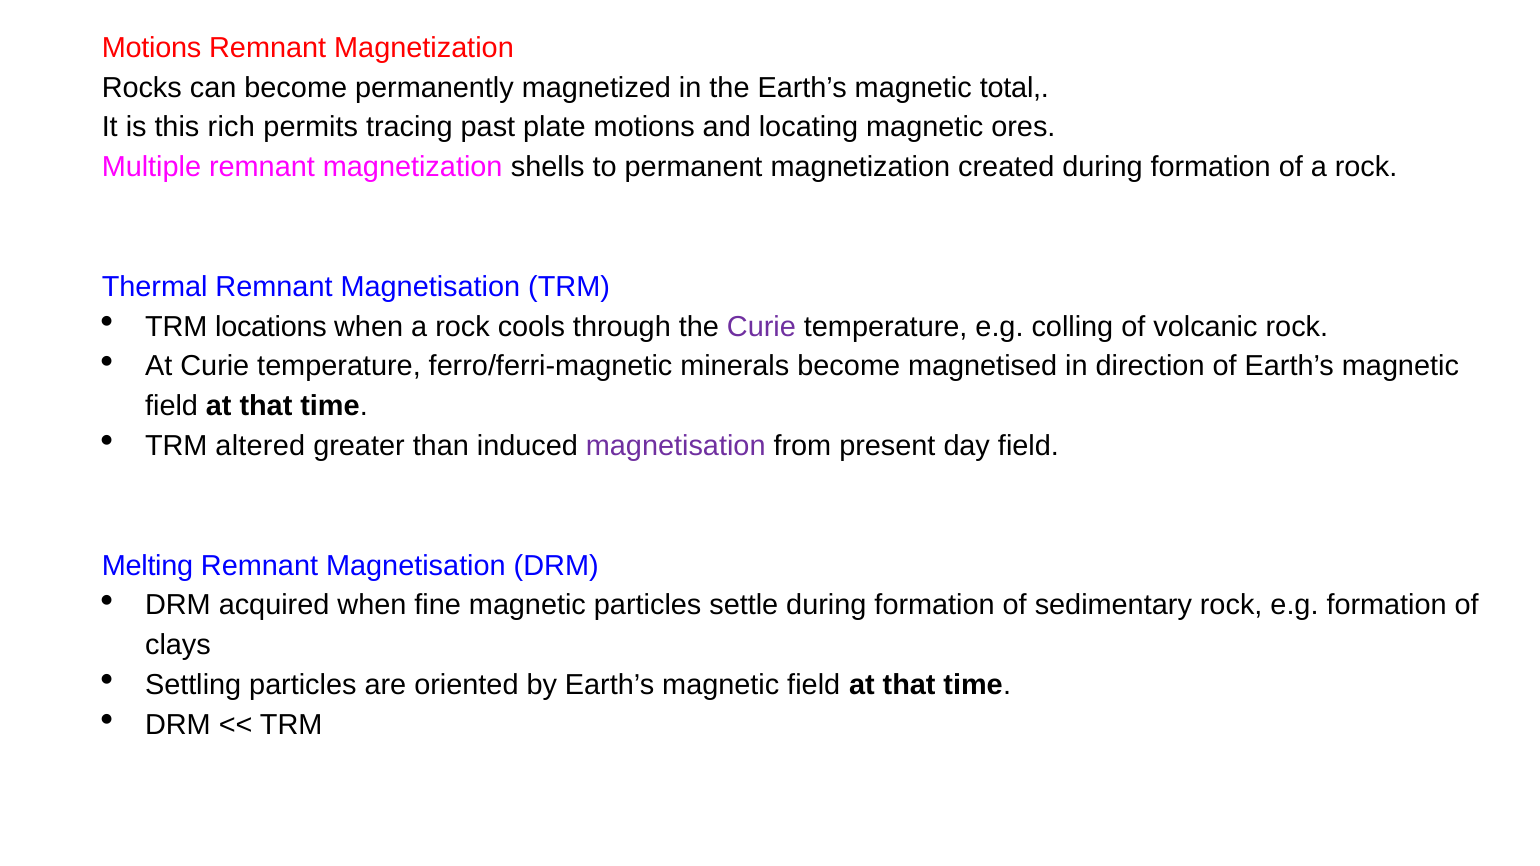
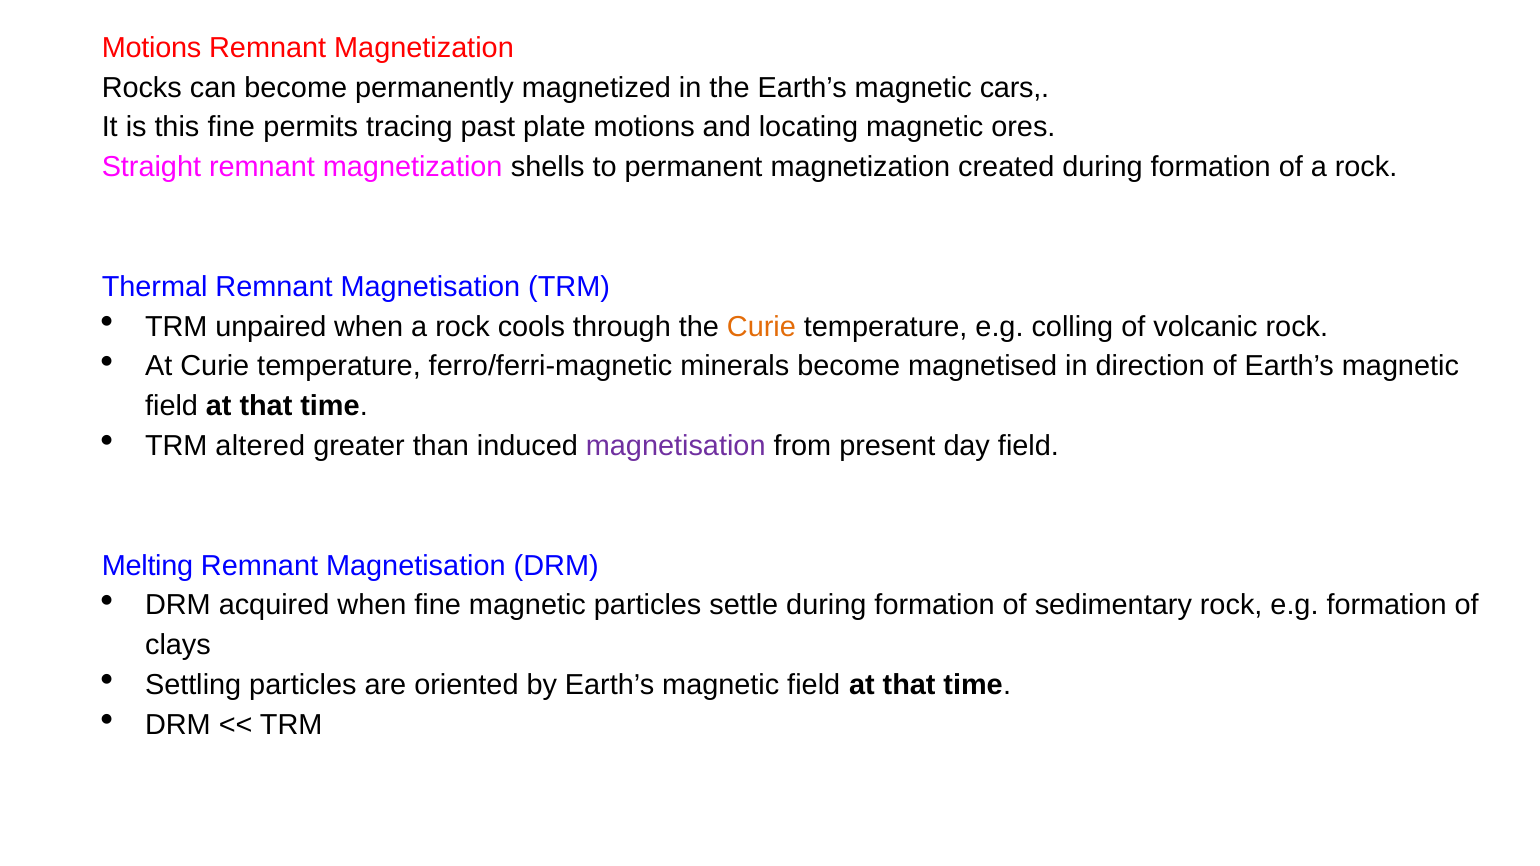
total: total -> cars
this rich: rich -> fine
Multiple: Multiple -> Straight
locations: locations -> unpaired
Curie at (761, 327) colour: purple -> orange
